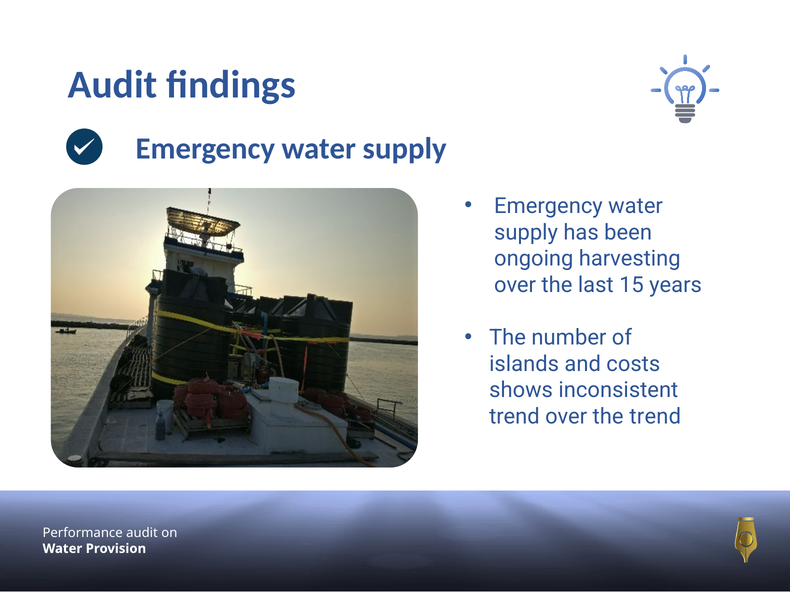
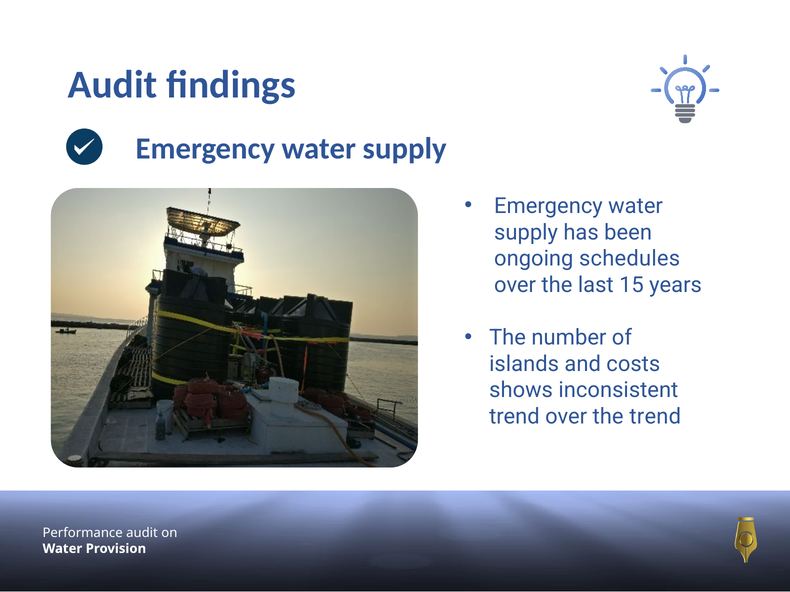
harvesting: harvesting -> schedules
